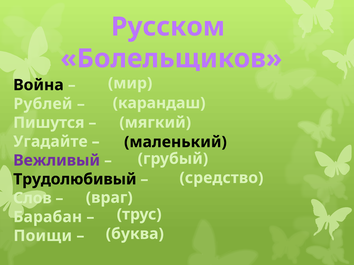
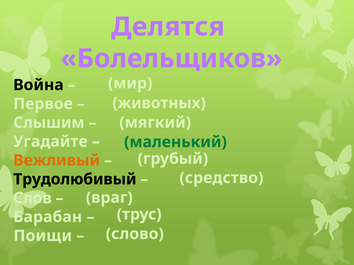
Русском: Русском -> Делятся
карандаш: карандаш -> животных
Рублей: Рублей -> Первое
Пишутся: Пишутся -> Слышим
маленький colour: black -> green
Вежливый colour: purple -> orange
буква: буква -> слово
